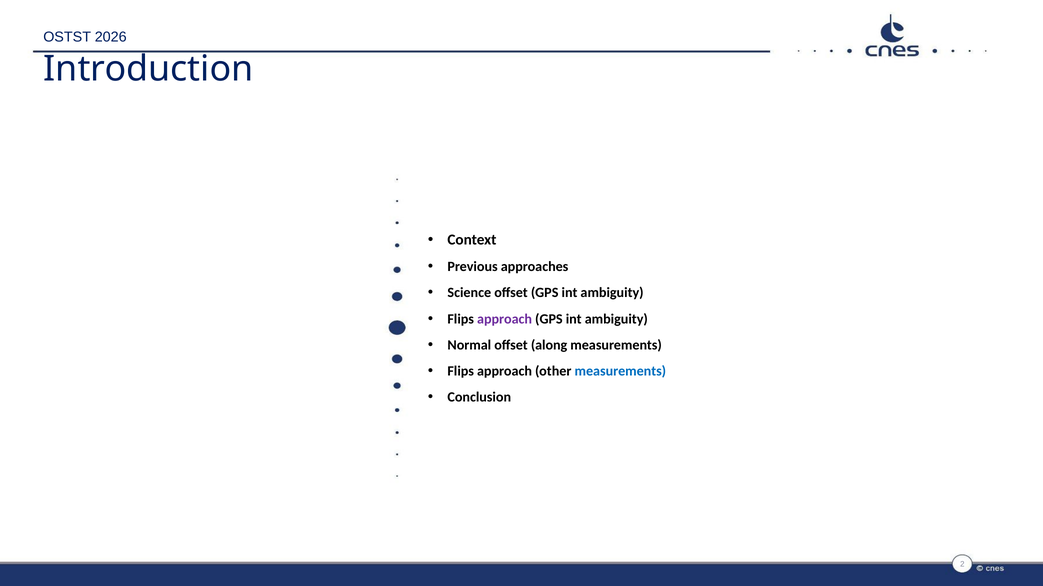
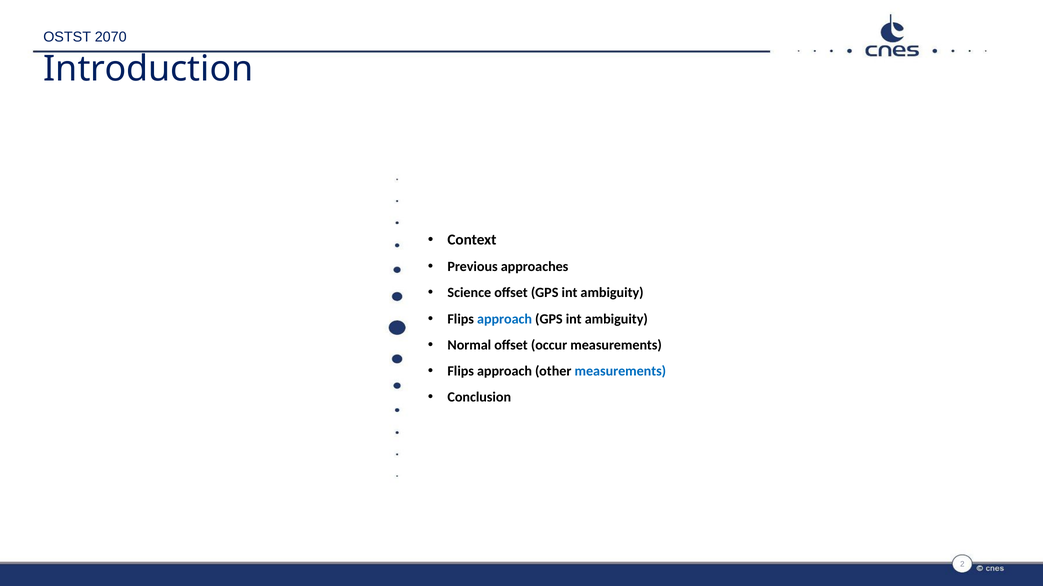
2026: 2026 -> 2070
approach at (505, 319) colour: purple -> blue
along: along -> occur
